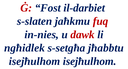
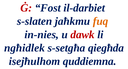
fuq colour: red -> orange
jħabbtu: jħabbtu -> qiegħda
isejħulhom isejħulhom: isejħulhom -> quddiemna
